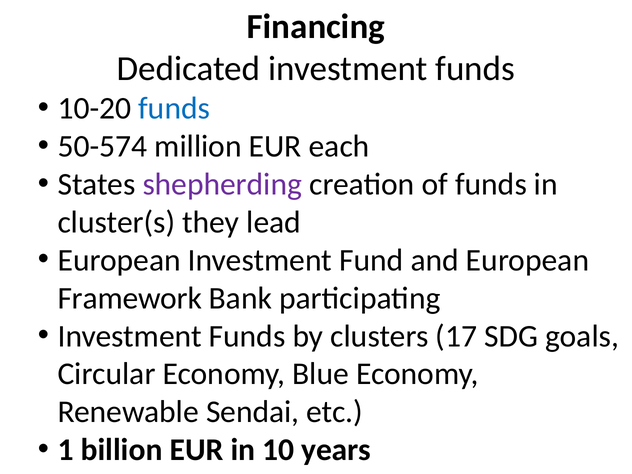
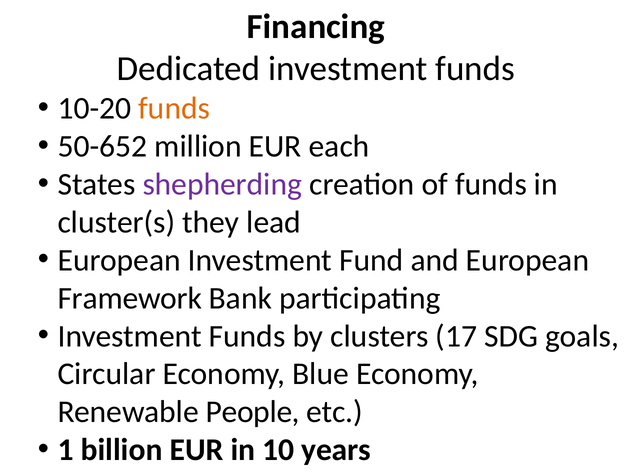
funds at (174, 109) colour: blue -> orange
50-574: 50-574 -> 50-652
Sendai: Sendai -> People
